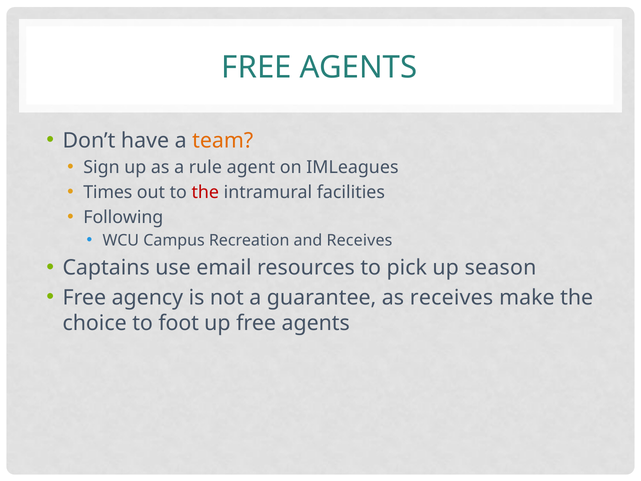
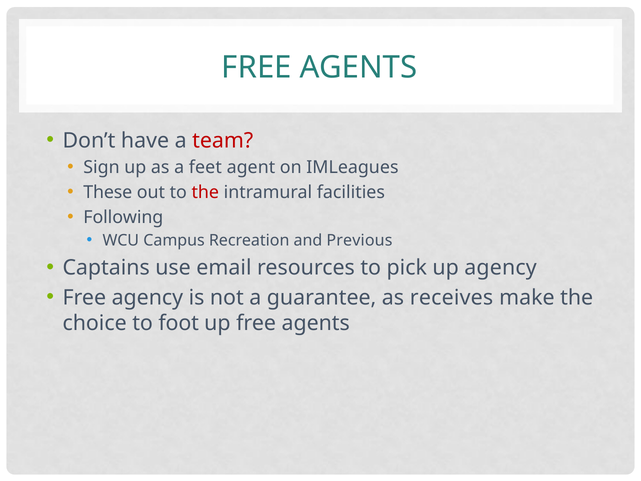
team colour: orange -> red
rule: rule -> feet
Times: Times -> These
and Receives: Receives -> Previous
up season: season -> agency
